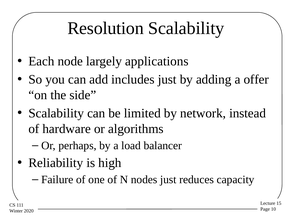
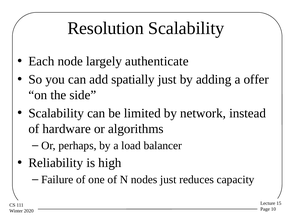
applications: applications -> authenticate
includes: includes -> spatially
